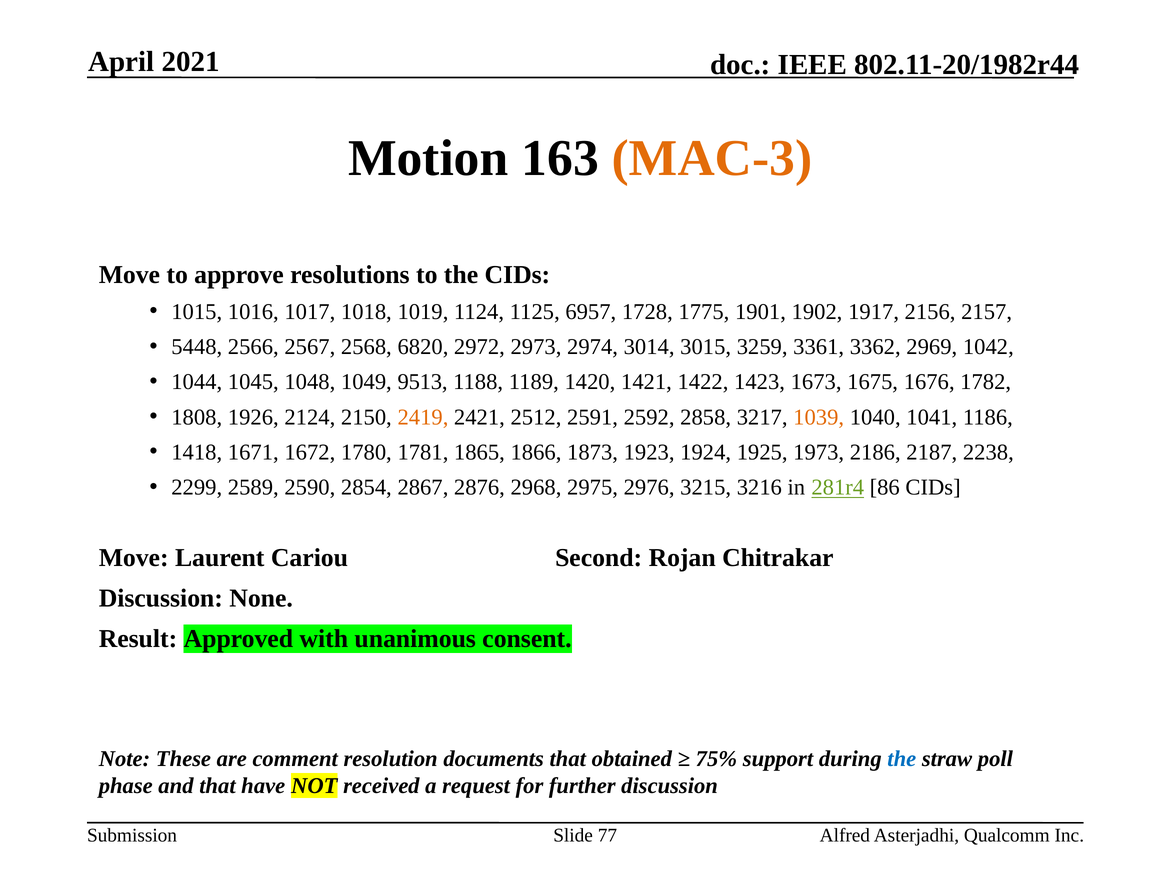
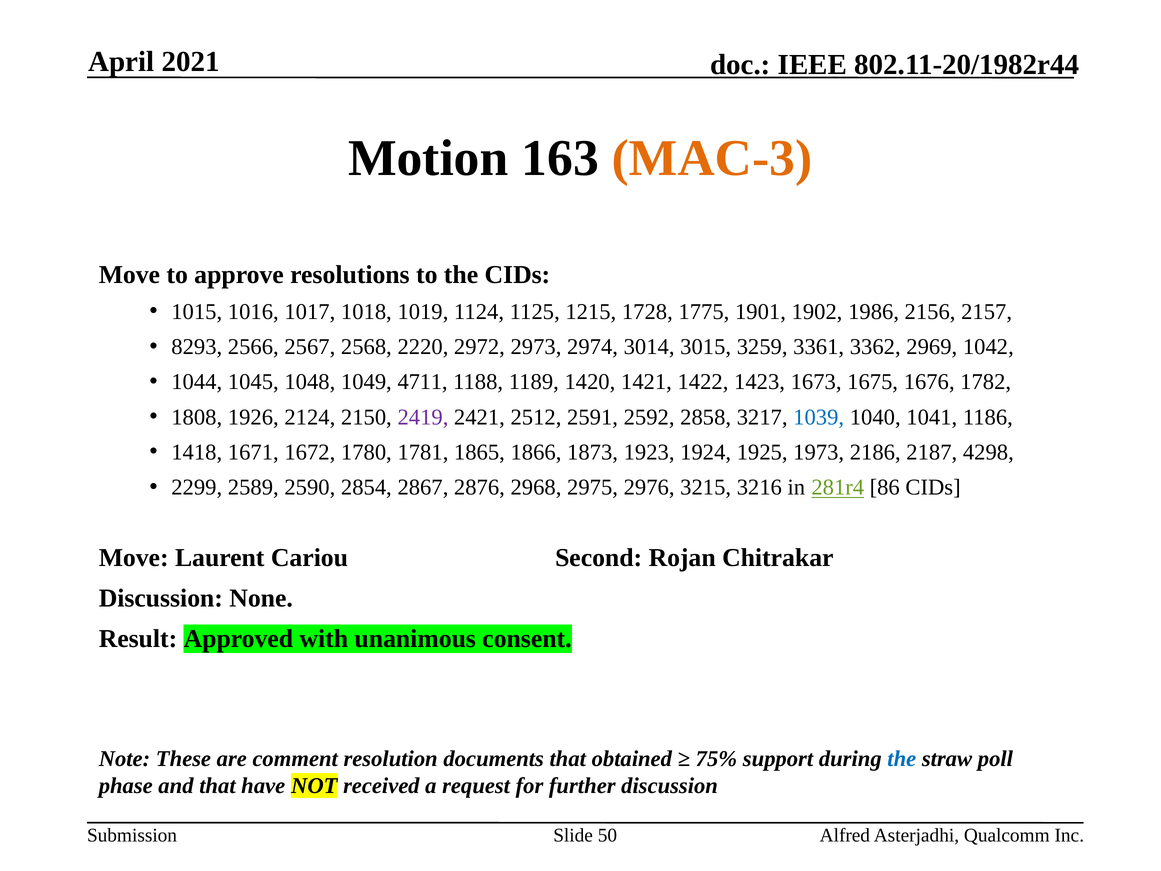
6957: 6957 -> 1215
1917: 1917 -> 1986
5448: 5448 -> 8293
6820: 6820 -> 2220
9513: 9513 -> 4711
2419 colour: orange -> purple
1039 colour: orange -> blue
2238: 2238 -> 4298
77: 77 -> 50
